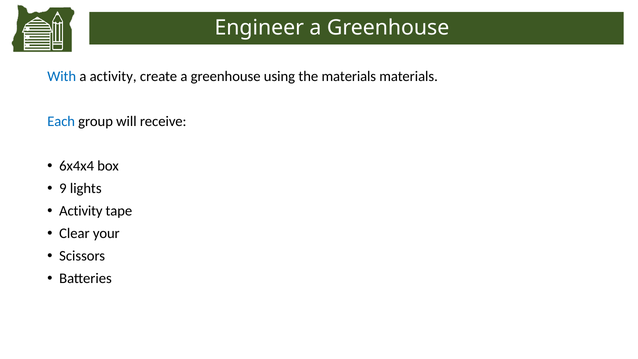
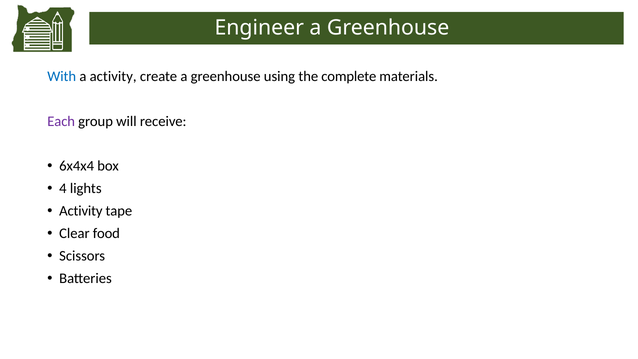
the materials: materials -> complete
Each colour: blue -> purple
9: 9 -> 4
your: your -> food
